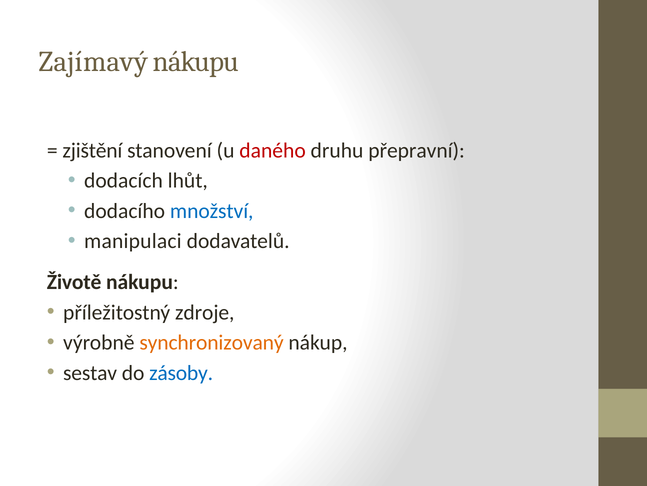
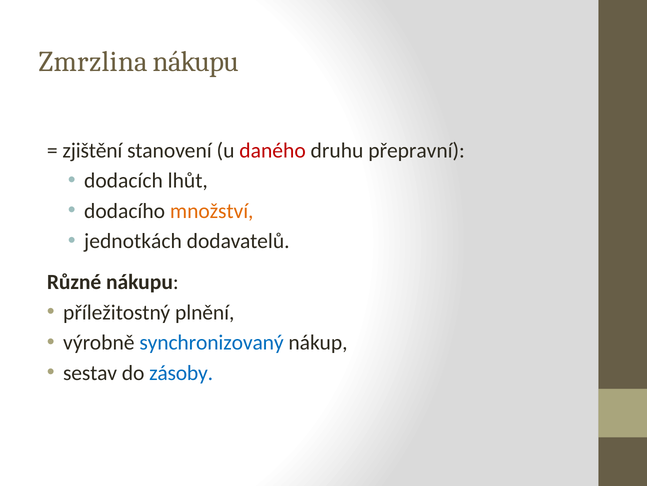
Zajímavý: Zajímavý -> Zmrzlina
množství colour: blue -> orange
manipulaci: manipulaci -> jednotkách
Životě: Životě -> Různé
zdroje: zdroje -> plnění
synchronizovaný colour: orange -> blue
